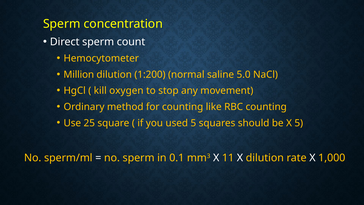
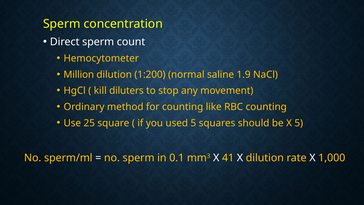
5.0: 5.0 -> 1.9
oxygen: oxygen -> diluters
11: 11 -> 41
